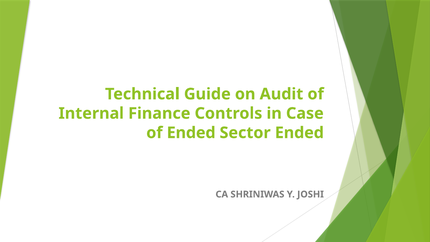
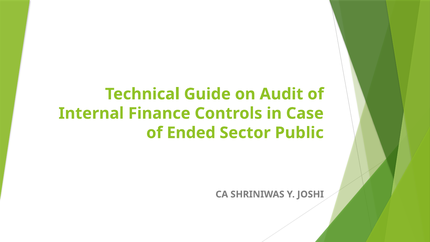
Sector Ended: Ended -> Public
